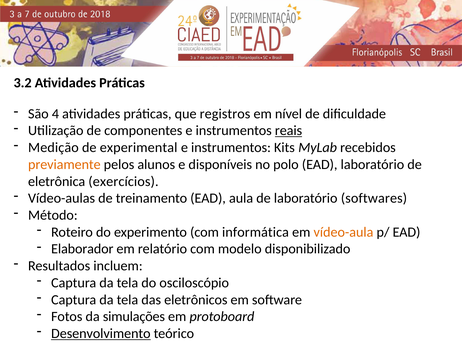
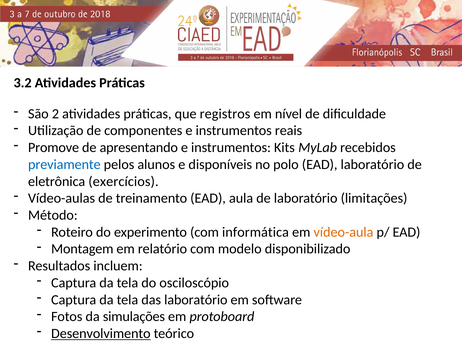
4: 4 -> 2
reais underline: present -> none
Medição: Medição -> Promove
experimental: experimental -> apresentando
previamente colour: orange -> blue
softwares: softwares -> limitações
Elaborador: Elaborador -> Montagem
das eletrônicos: eletrônicos -> laboratório
